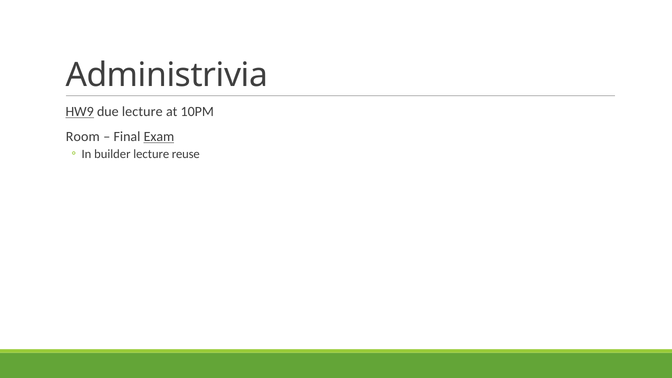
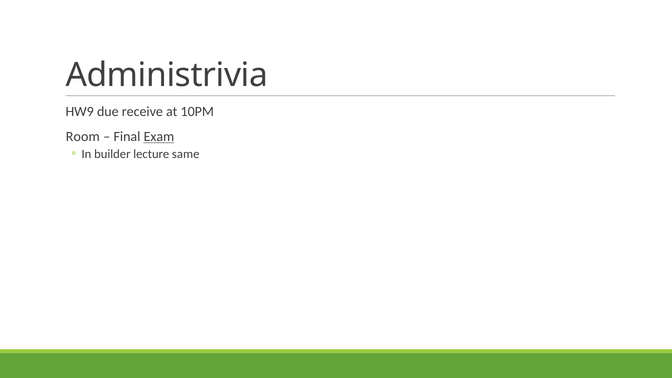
HW9 underline: present -> none
due lecture: lecture -> receive
reuse: reuse -> same
